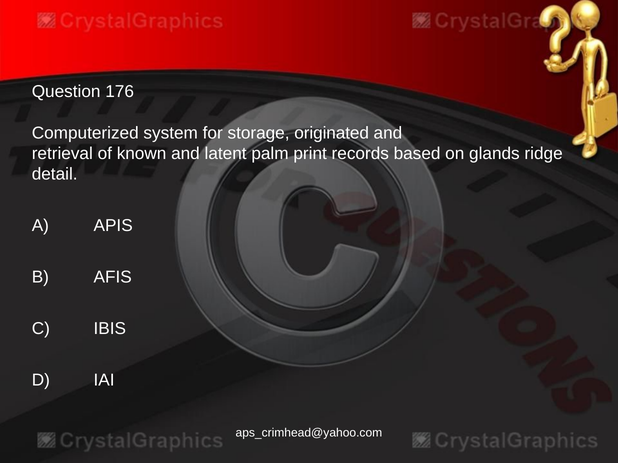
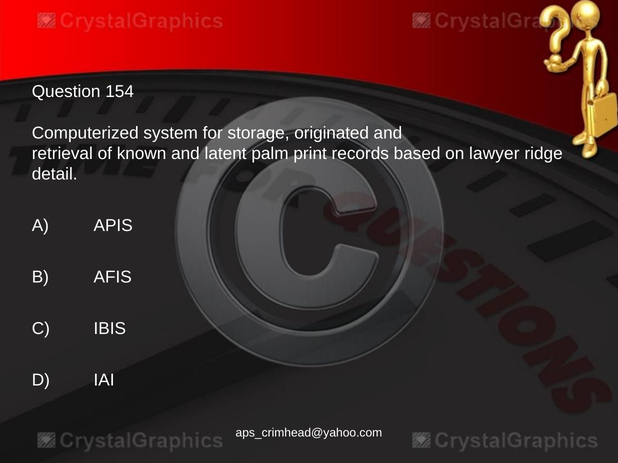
176: 176 -> 154
glands: glands -> lawyer
